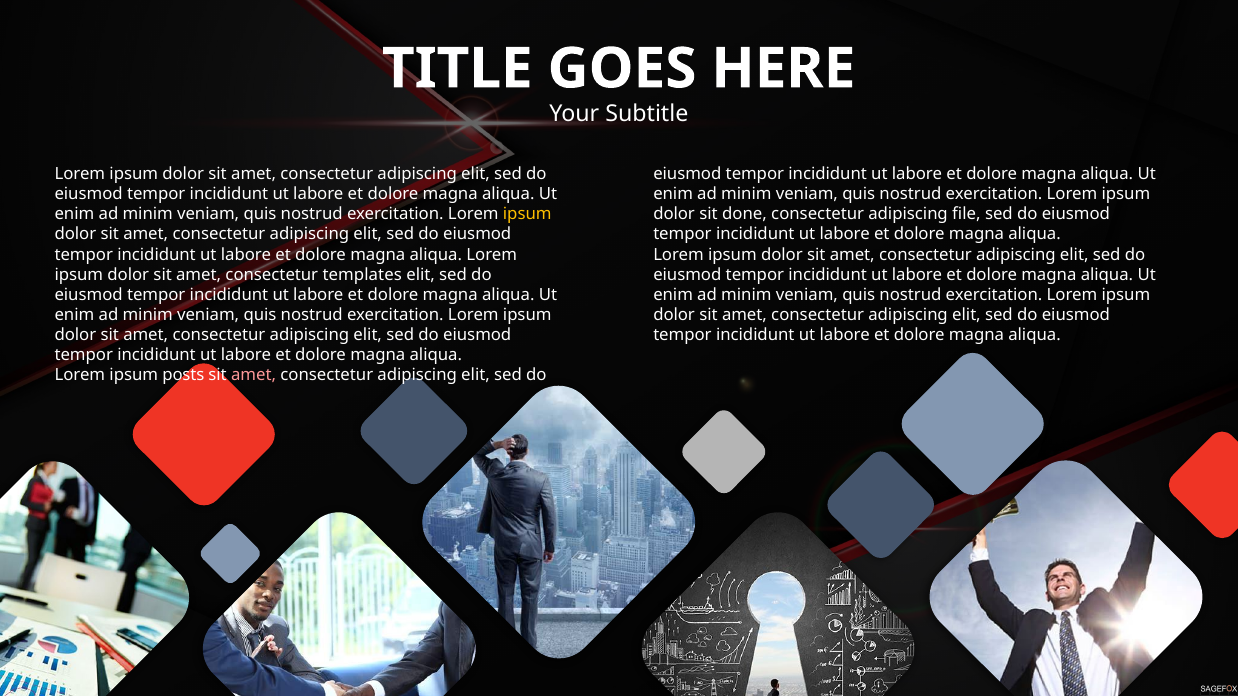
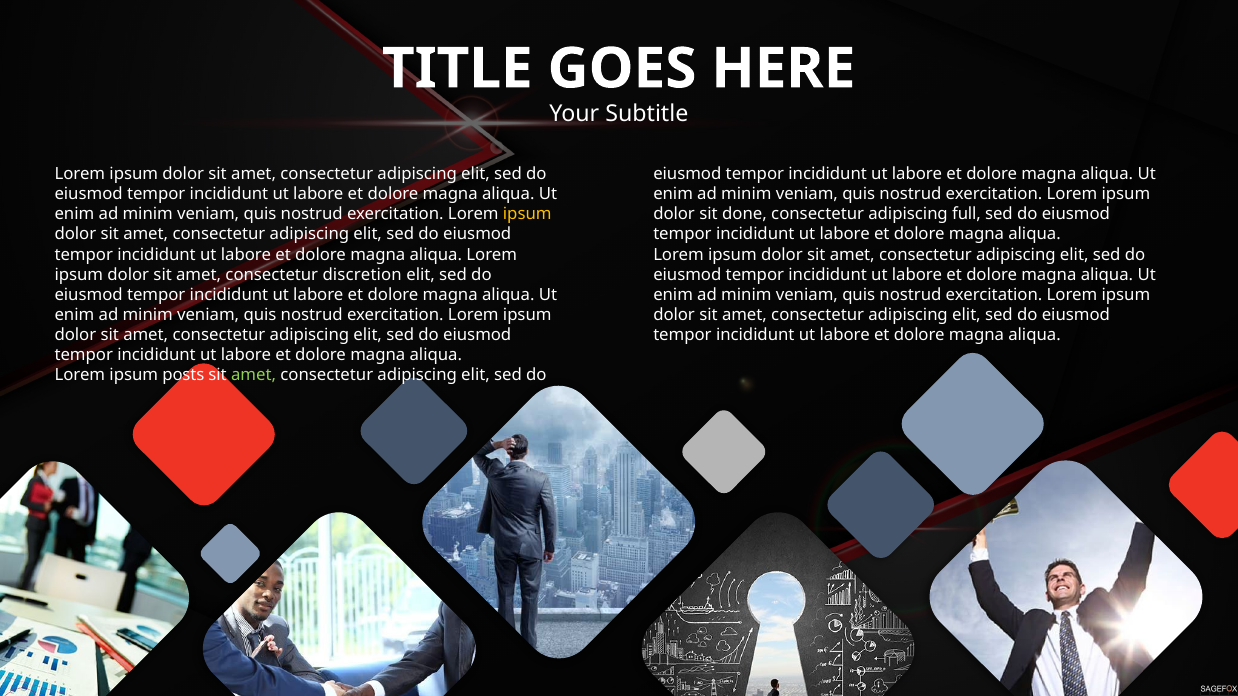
file: file -> full
templates: templates -> discretion
amet at (254, 375) colour: pink -> light green
